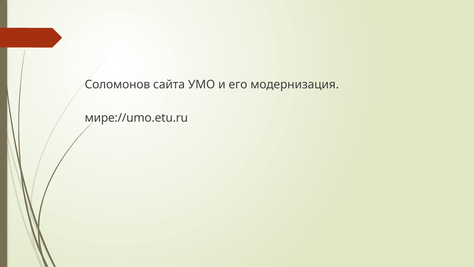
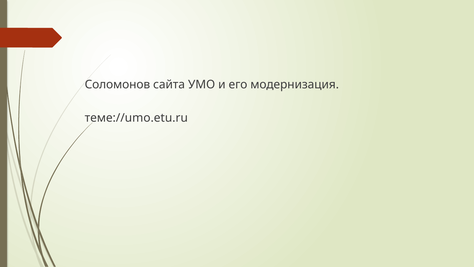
мире://umo.etu.ru: мире://umo.etu.ru -> теме://umo.etu.ru
